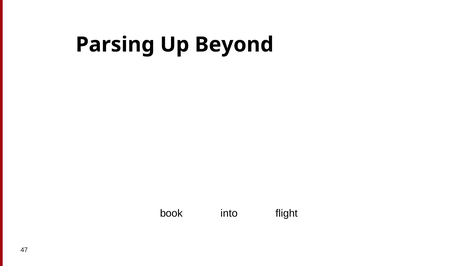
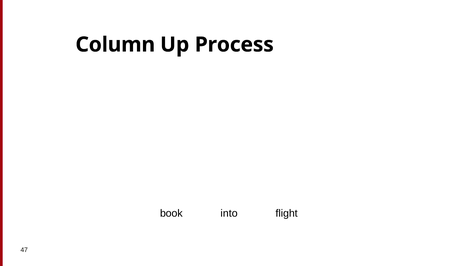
Parsing: Parsing -> Column
Beyond: Beyond -> Process
